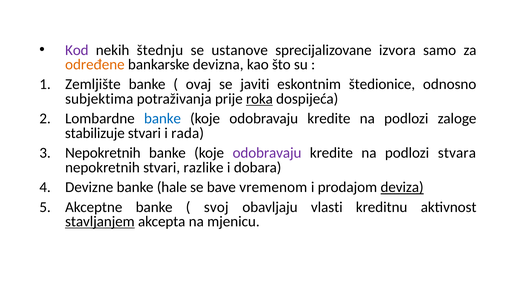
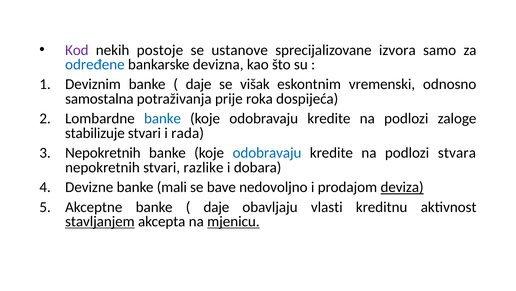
štednju: štednju -> postoje
određene colour: orange -> blue
Zemljište: Zemljište -> Deviznim
ovaj at (199, 84): ovaj -> daje
javiti: javiti -> višak
štedionice: štedionice -> vremenski
subjektima: subjektima -> samostalna
roka underline: present -> none
odobravaju at (267, 153) colour: purple -> blue
hale: hale -> mali
vremenom: vremenom -> nedovoljno
svoj at (216, 207): svoj -> daje
mjenicu underline: none -> present
